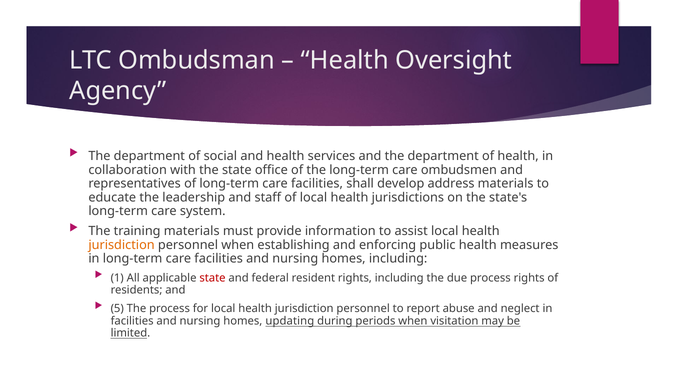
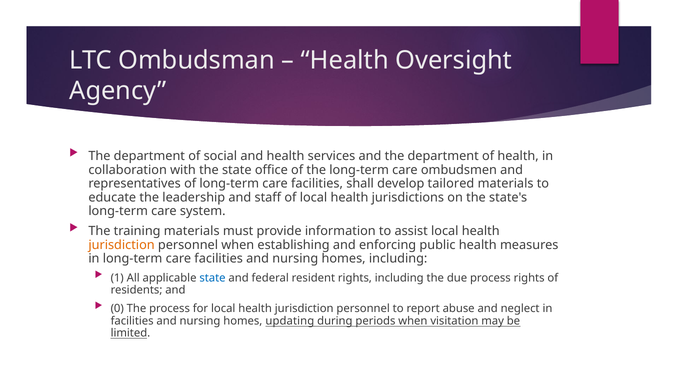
address: address -> tailored
state at (212, 277) colour: red -> blue
5: 5 -> 0
